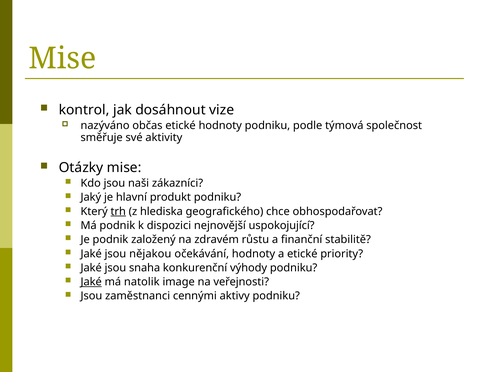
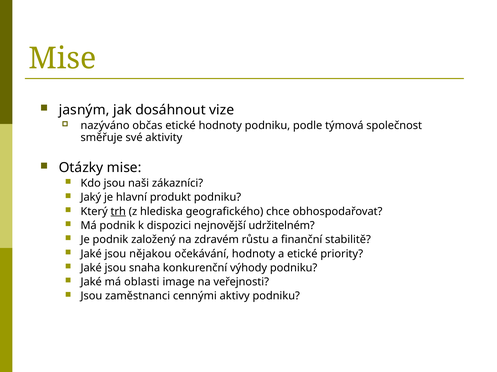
kontrol: kontrol -> jasným
uspokojující: uspokojující -> udržitelném
Jaké at (91, 282) underline: present -> none
natolik: natolik -> oblasti
